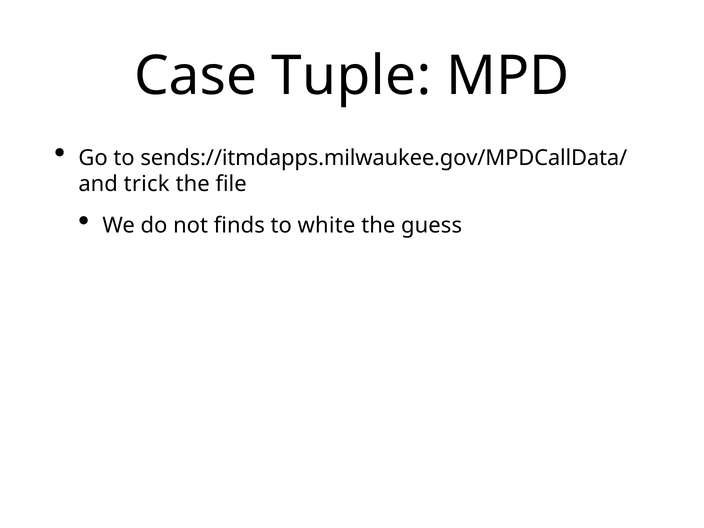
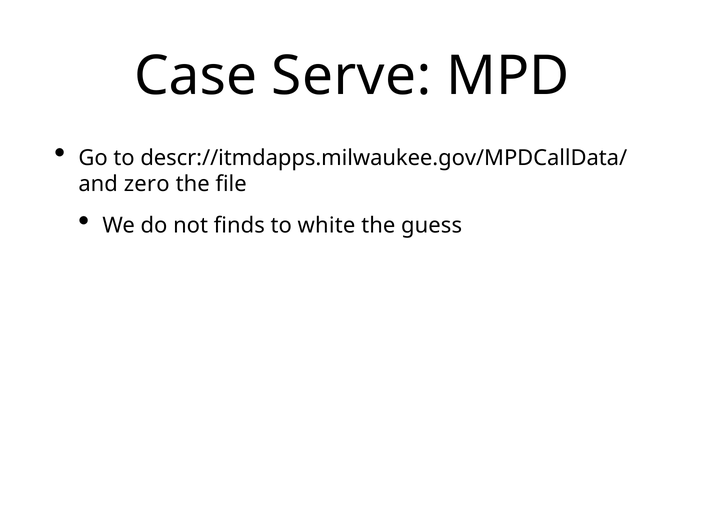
Tuple: Tuple -> Serve
sends://itmdapps.milwaukee.gov/MPDCallData/: sends://itmdapps.milwaukee.gov/MPDCallData/ -> descr://itmdapps.milwaukee.gov/MPDCallData/
trick: trick -> zero
